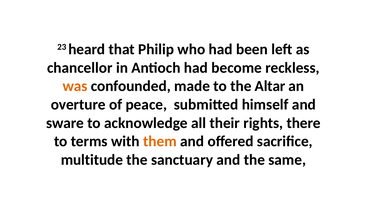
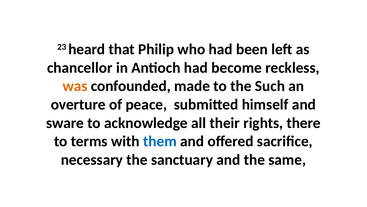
Altar: Altar -> Such
them colour: orange -> blue
multitude: multitude -> necessary
